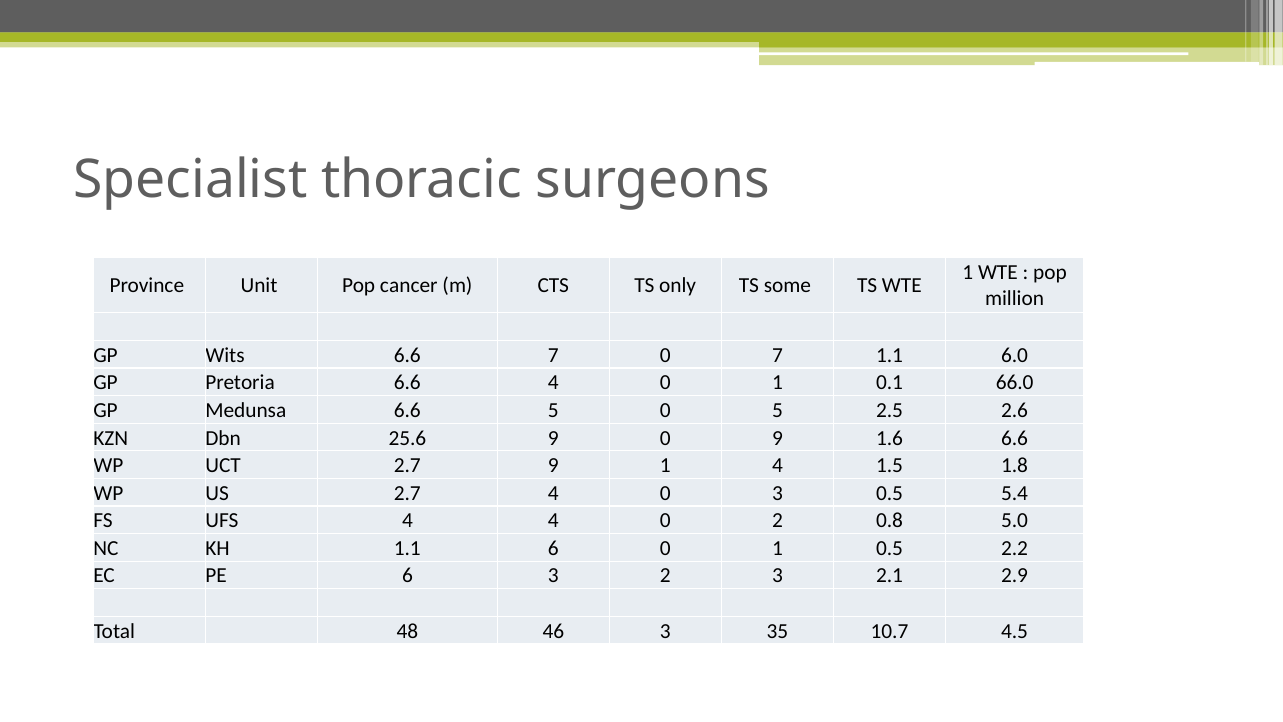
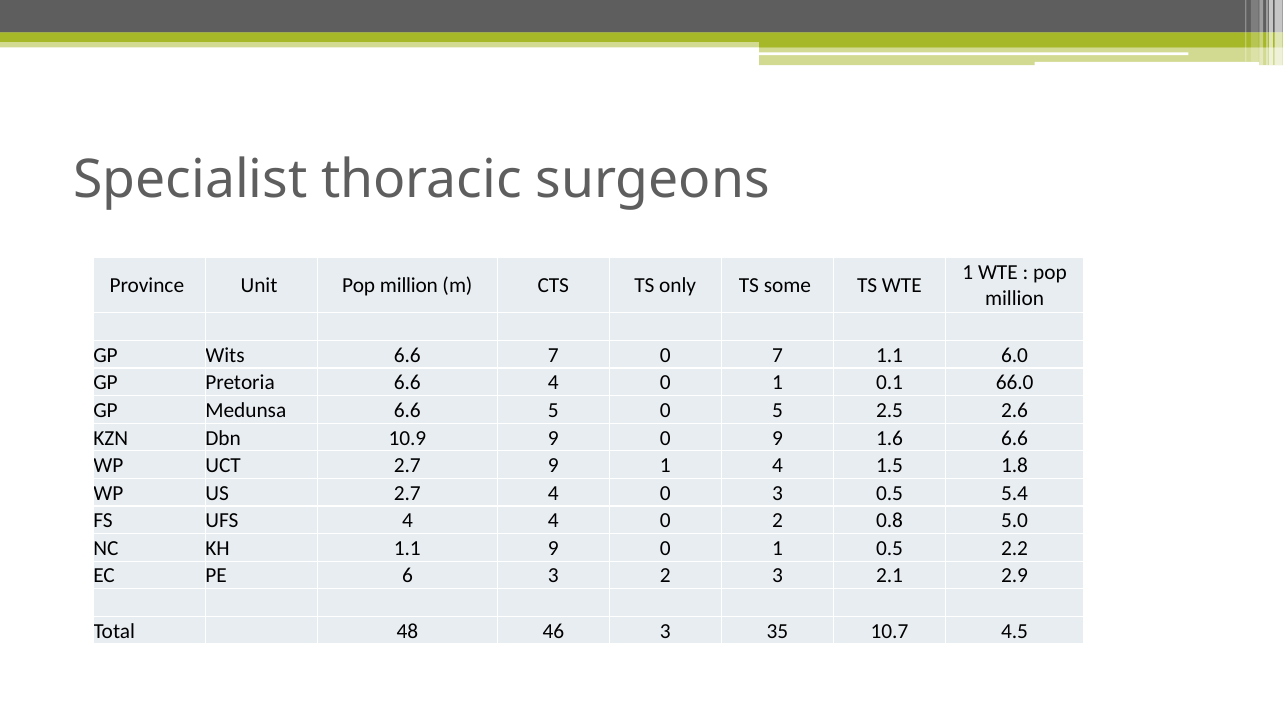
Unit Pop cancer: cancer -> million
25.6: 25.6 -> 10.9
1.1 6: 6 -> 9
